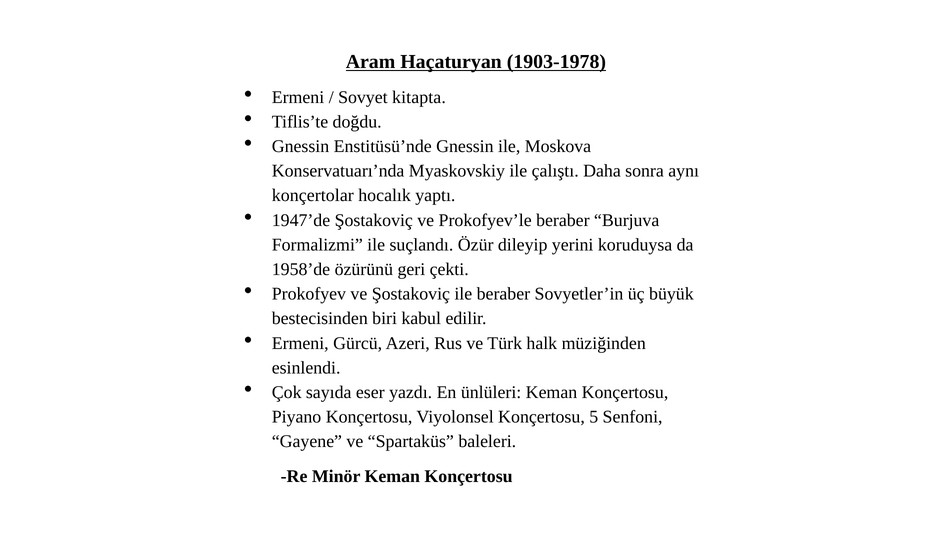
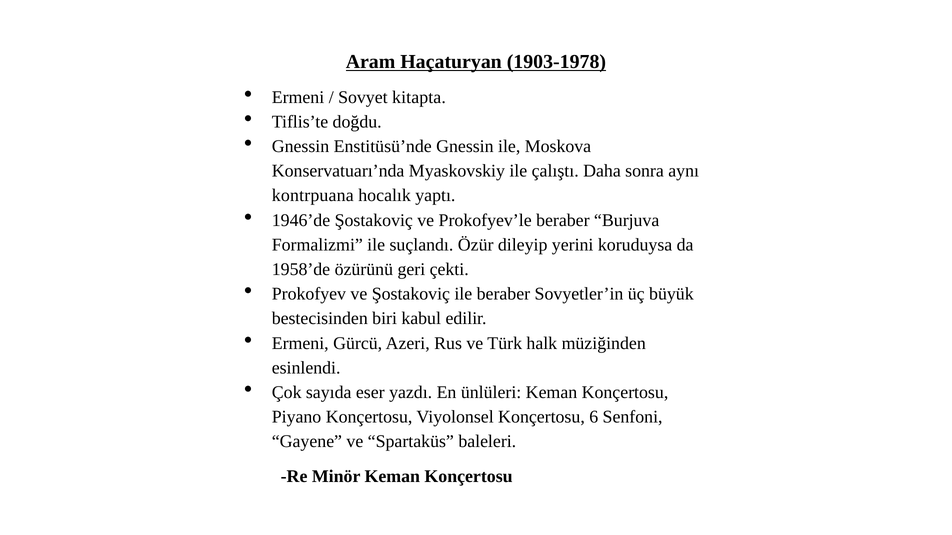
konçertolar: konçertolar -> kontrpuana
1947’de: 1947’de -> 1946’de
5: 5 -> 6
